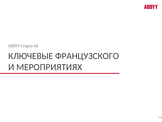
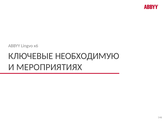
ФРАНЦУЗСКОГО: ФРАНЦУЗСКОГО -> НЕОБХОДИМУЮ
